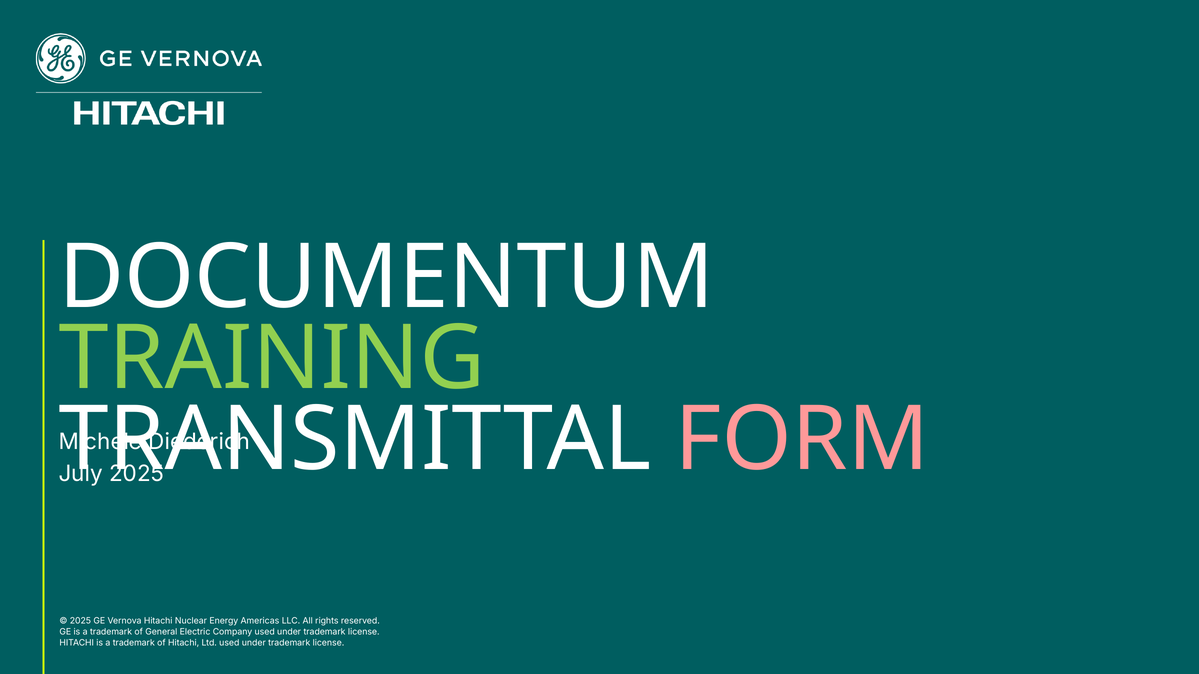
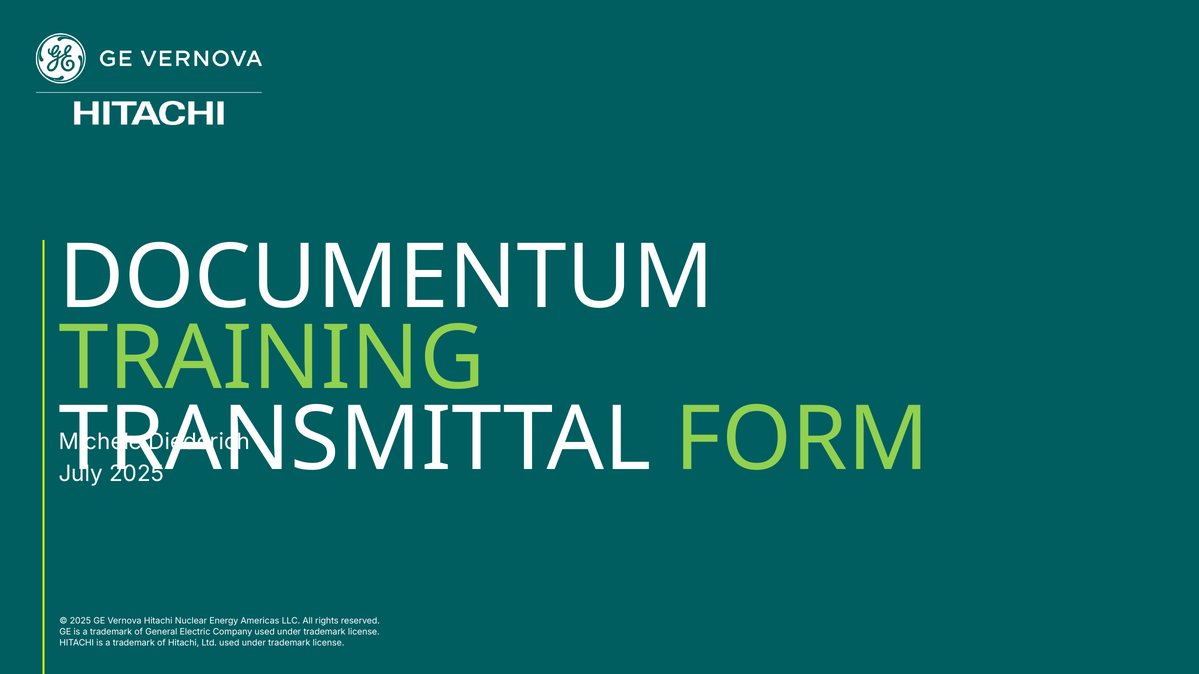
FORM colour: pink -> light green
